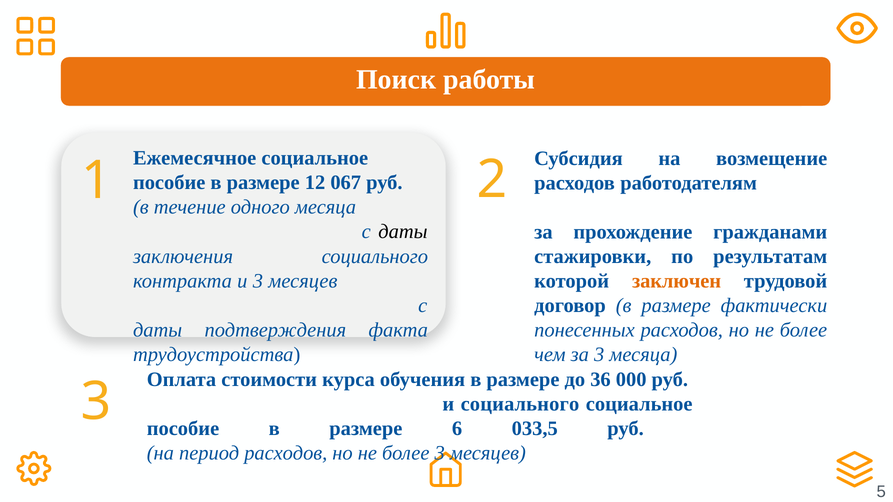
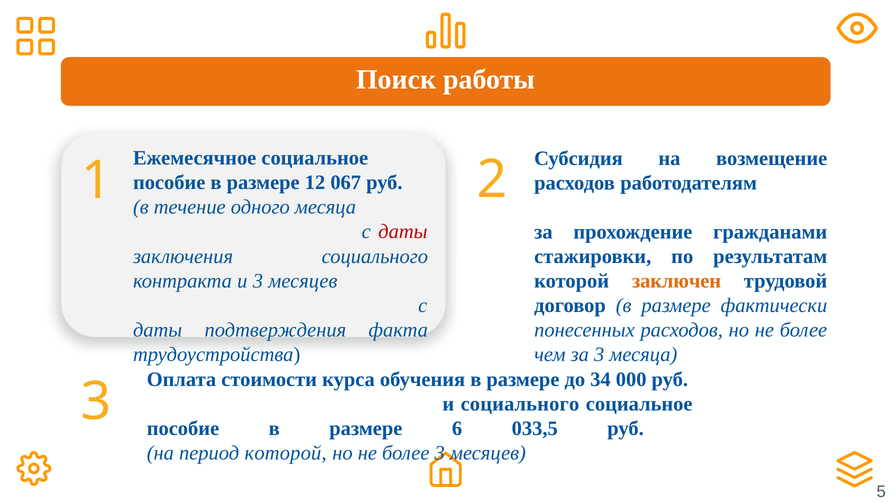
даты at (403, 232) colour: black -> red
36: 36 -> 34
период расходов: расходов -> которой
